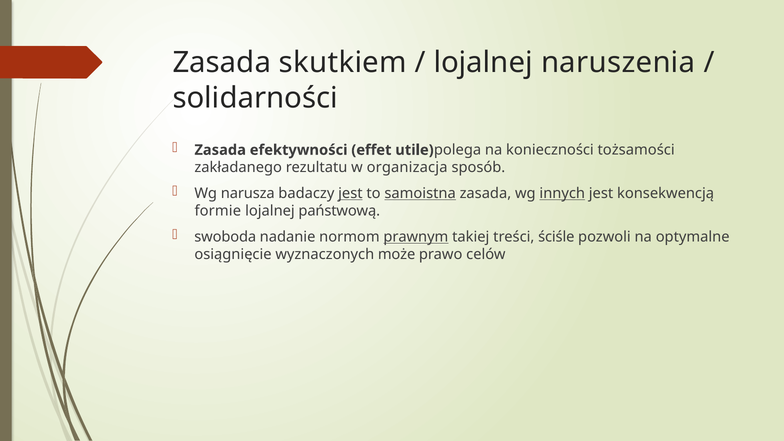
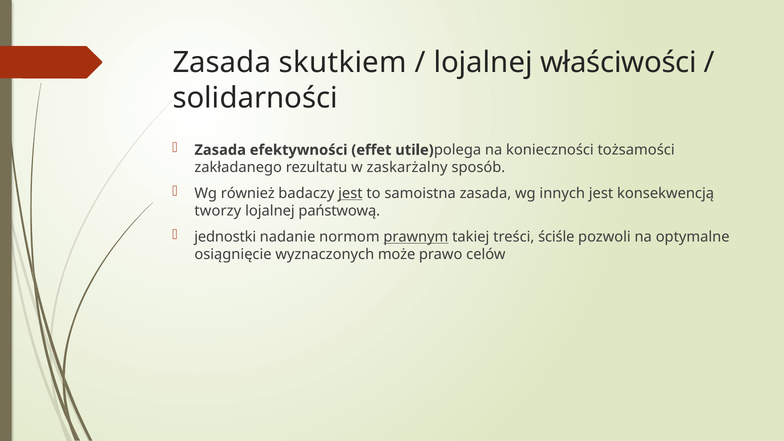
naruszenia: naruszenia -> właściwości
organizacja: organizacja -> zaskarżalny
narusza: narusza -> również
samoistna underline: present -> none
innych underline: present -> none
formie: formie -> tworzy
swoboda: swoboda -> jednostki
